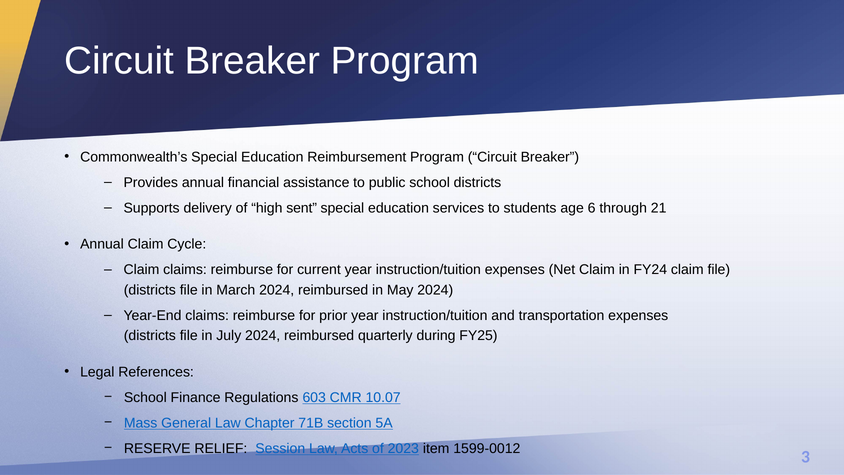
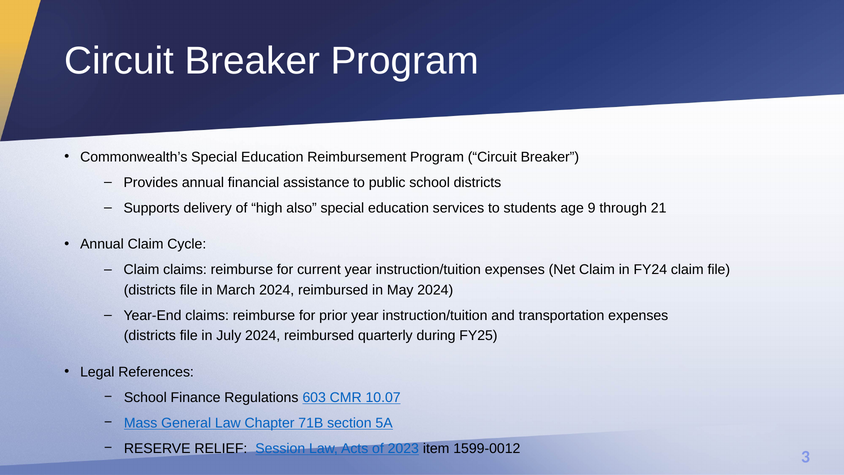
sent: sent -> also
6: 6 -> 9
